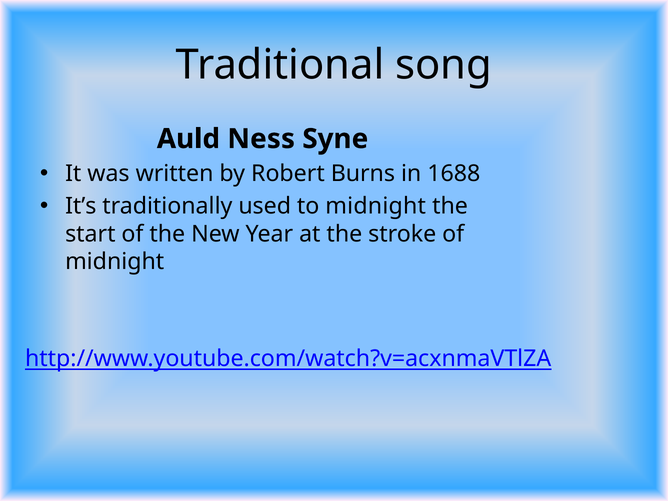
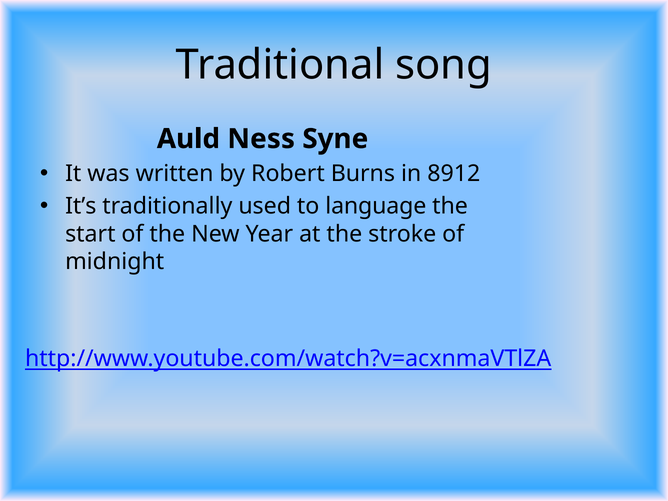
1688: 1688 -> 8912
to midnight: midnight -> language
